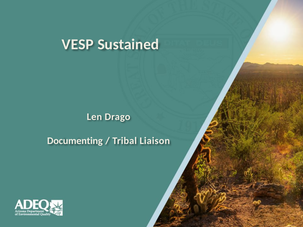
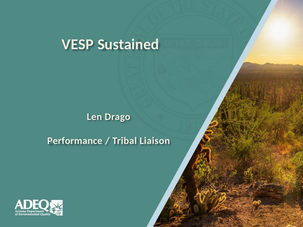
Documenting: Documenting -> Performance
